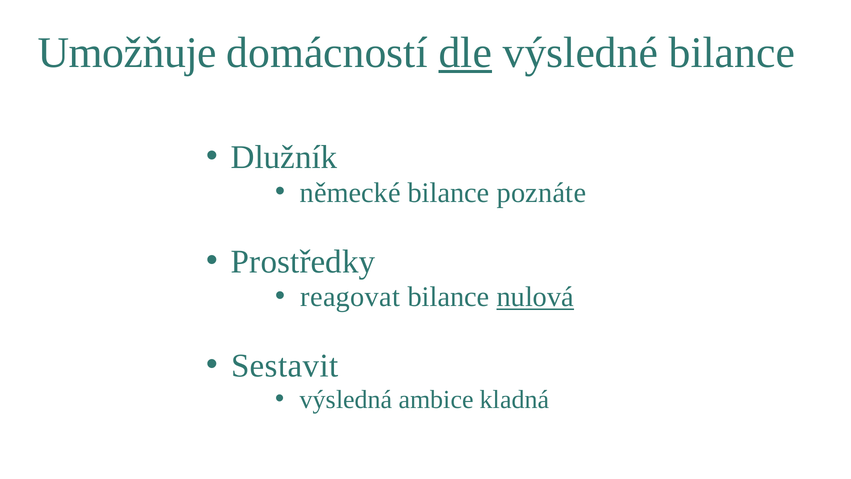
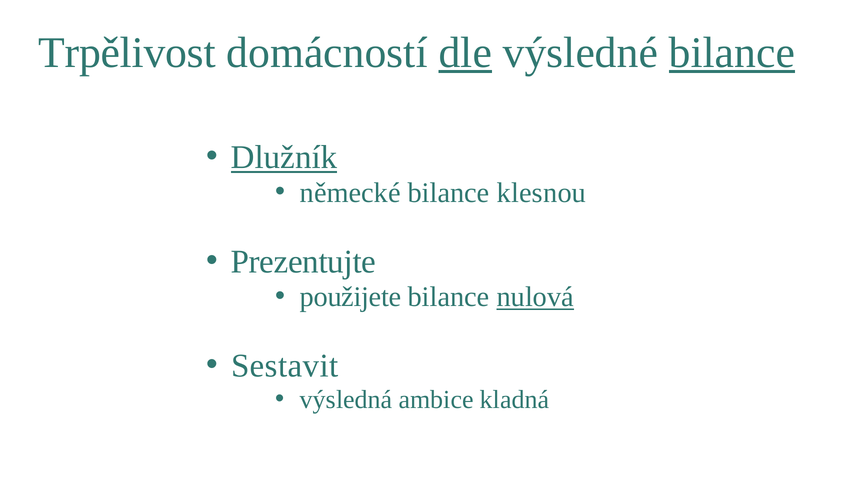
Umožňuje: Umožňuje -> Trpělivost
bilance at (732, 53) underline: none -> present
Dlužník underline: none -> present
poznáte: poznáte -> klesnou
Prostředky: Prostředky -> Prezentujte
reagovat: reagovat -> použijete
